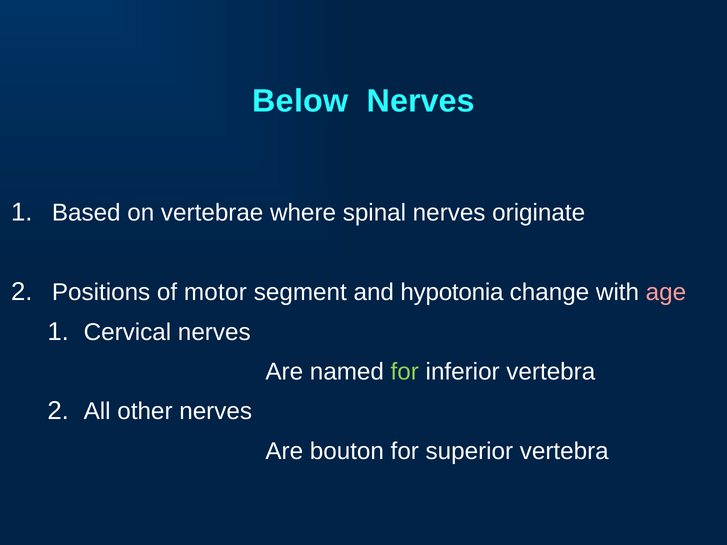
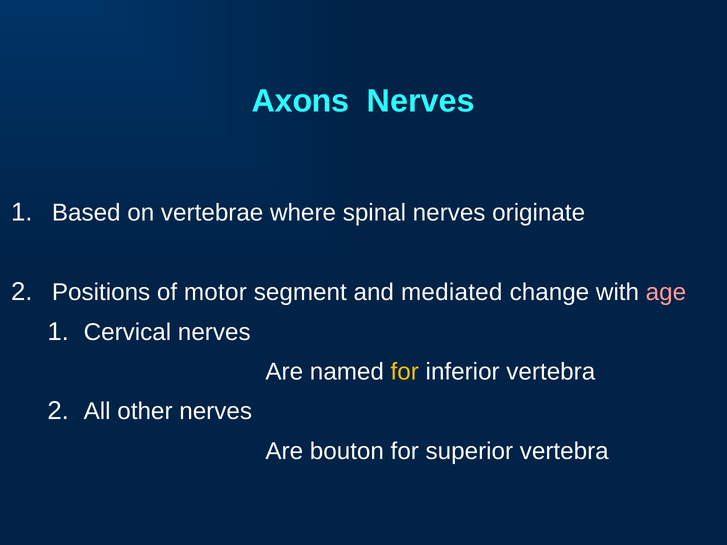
Below: Below -> Axons
hypotonia: hypotonia -> mediated
for at (405, 372) colour: light green -> yellow
